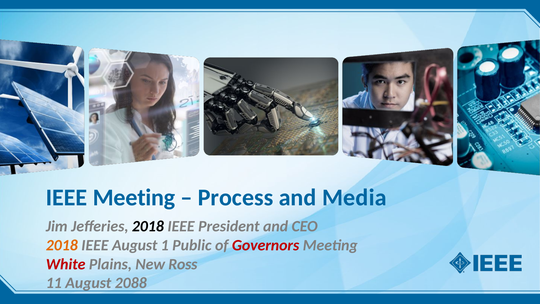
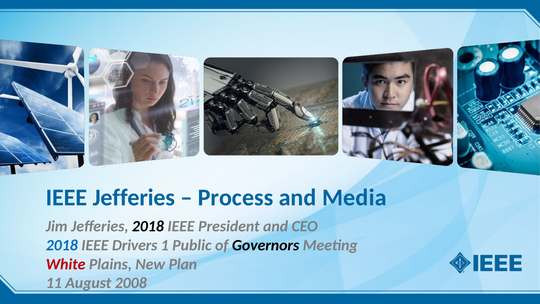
IEEE Meeting: Meeting -> Jefferies
2018 at (62, 245) colour: orange -> blue
IEEE August: August -> Drivers
Governors colour: red -> black
Ross: Ross -> Plan
2088: 2088 -> 2008
